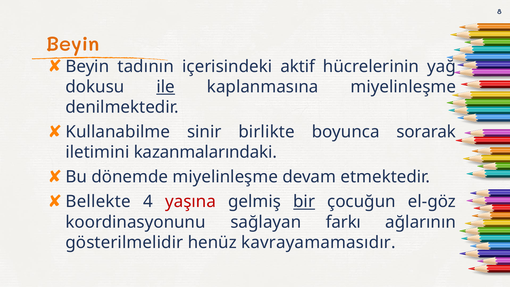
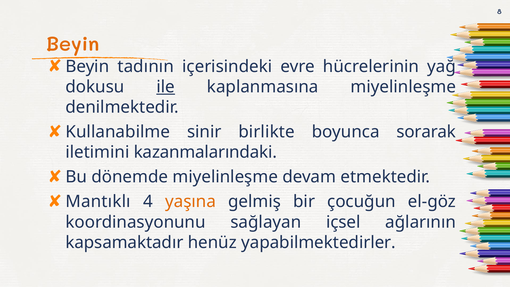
aktif: aktif -> evre
Bellekte: Bellekte -> Mantıklı
yaşına colour: red -> orange
bir underline: present -> none
farkı: farkı -> içsel
gösterilmelidir: gösterilmelidir -> kapsamaktadır
kavrayamamasıdır: kavrayamamasıdır -> yapabilmektedirler
